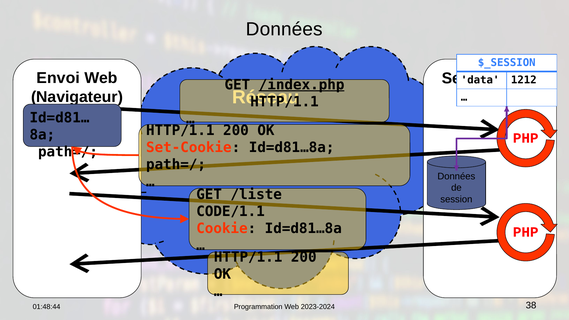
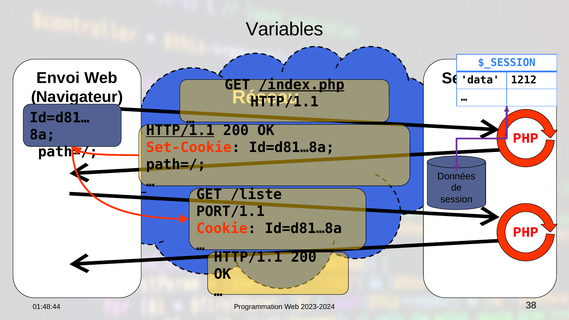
Données at (284, 29): Données -> Variables
HTTP/1.1 at (180, 131) underline: none -> present
CODE/1.1: CODE/1.1 -> PORT/1.1
